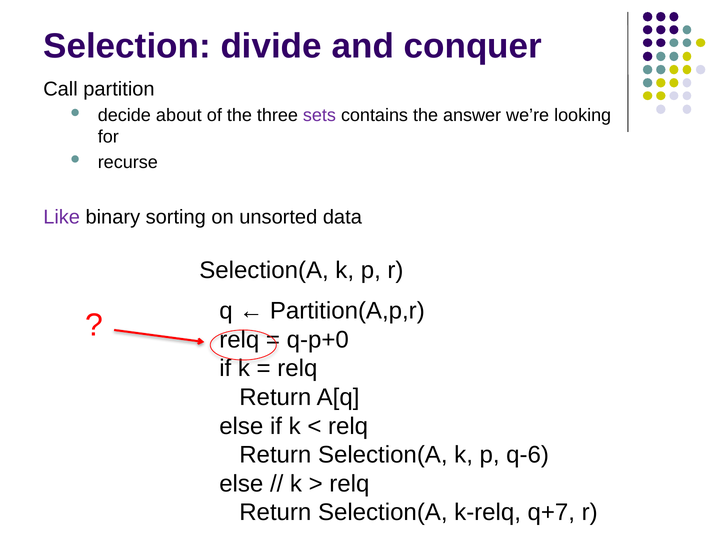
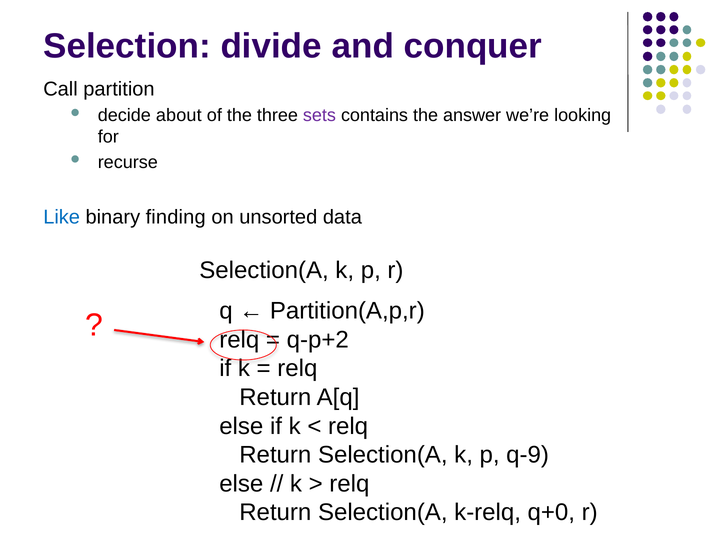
Like colour: purple -> blue
sorting: sorting -> finding
q-p+0: q-p+0 -> q-p+2
q-6: q-6 -> q-9
q+7: q+7 -> q+0
